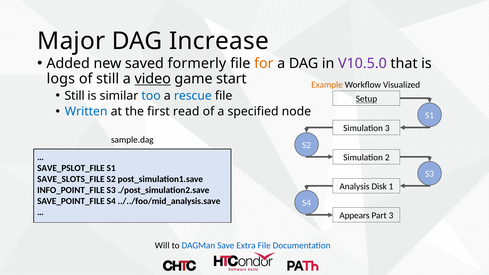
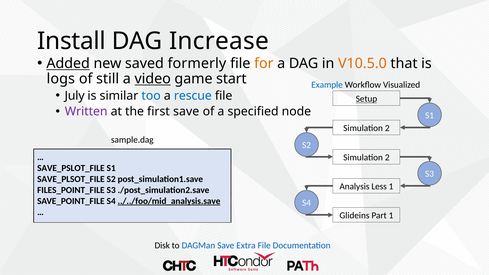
Major: Major -> Install
Added underline: none -> present
V10.5.0 colour: purple -> orange
Example colour: orange -> blue
Still at (75, 96): Still -> July
Written colour: blue -> purple
first read: read -> save
3 at (387, 128): 3 -> 2
SAVE_SLOTS_FILE: SAVE_SLOTS_FILE -> SAVE_PLSOT_FILE
Disk: Disk -> Less
INFO_POINT_FILE: INFO_POINT_FILE -> FILES_POINT_FILE
../../foo/mid_analysis.save underline: none -> present
Appears: Appears -> Glideins
Part 3: 3 -> 1
Will: Will -> Disk
